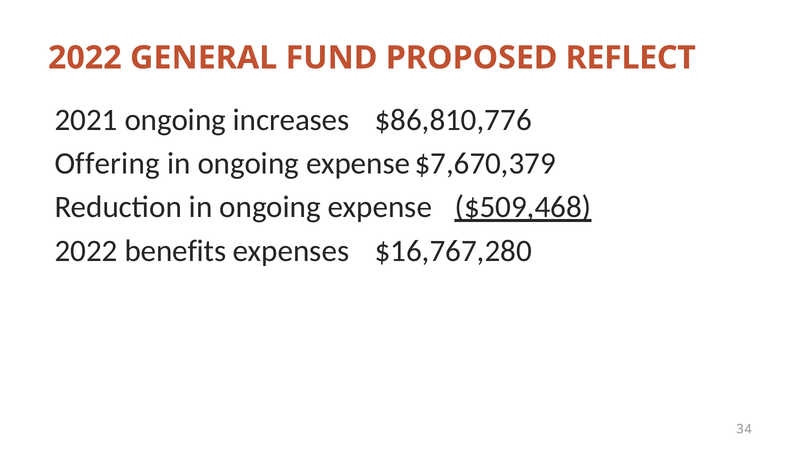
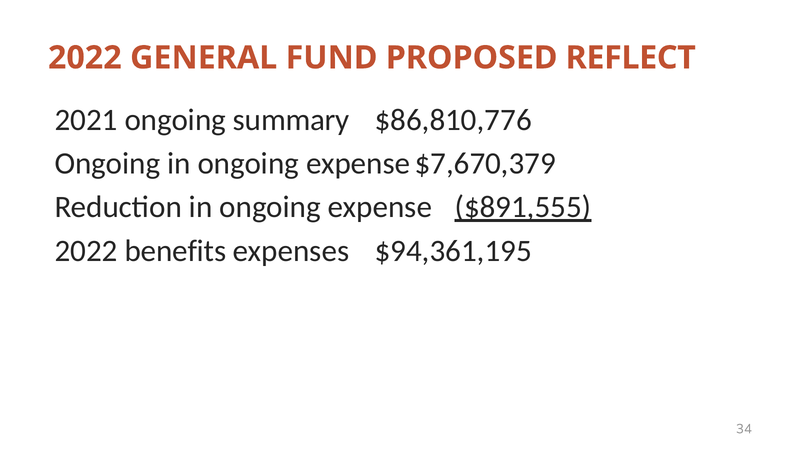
increases: increases -> summary
Offering at (107, 164): Offering -> Ongoing
$509,468: $509,468 -> $891,555
$16,767,280: $16,767,280 -> $94,361,195
